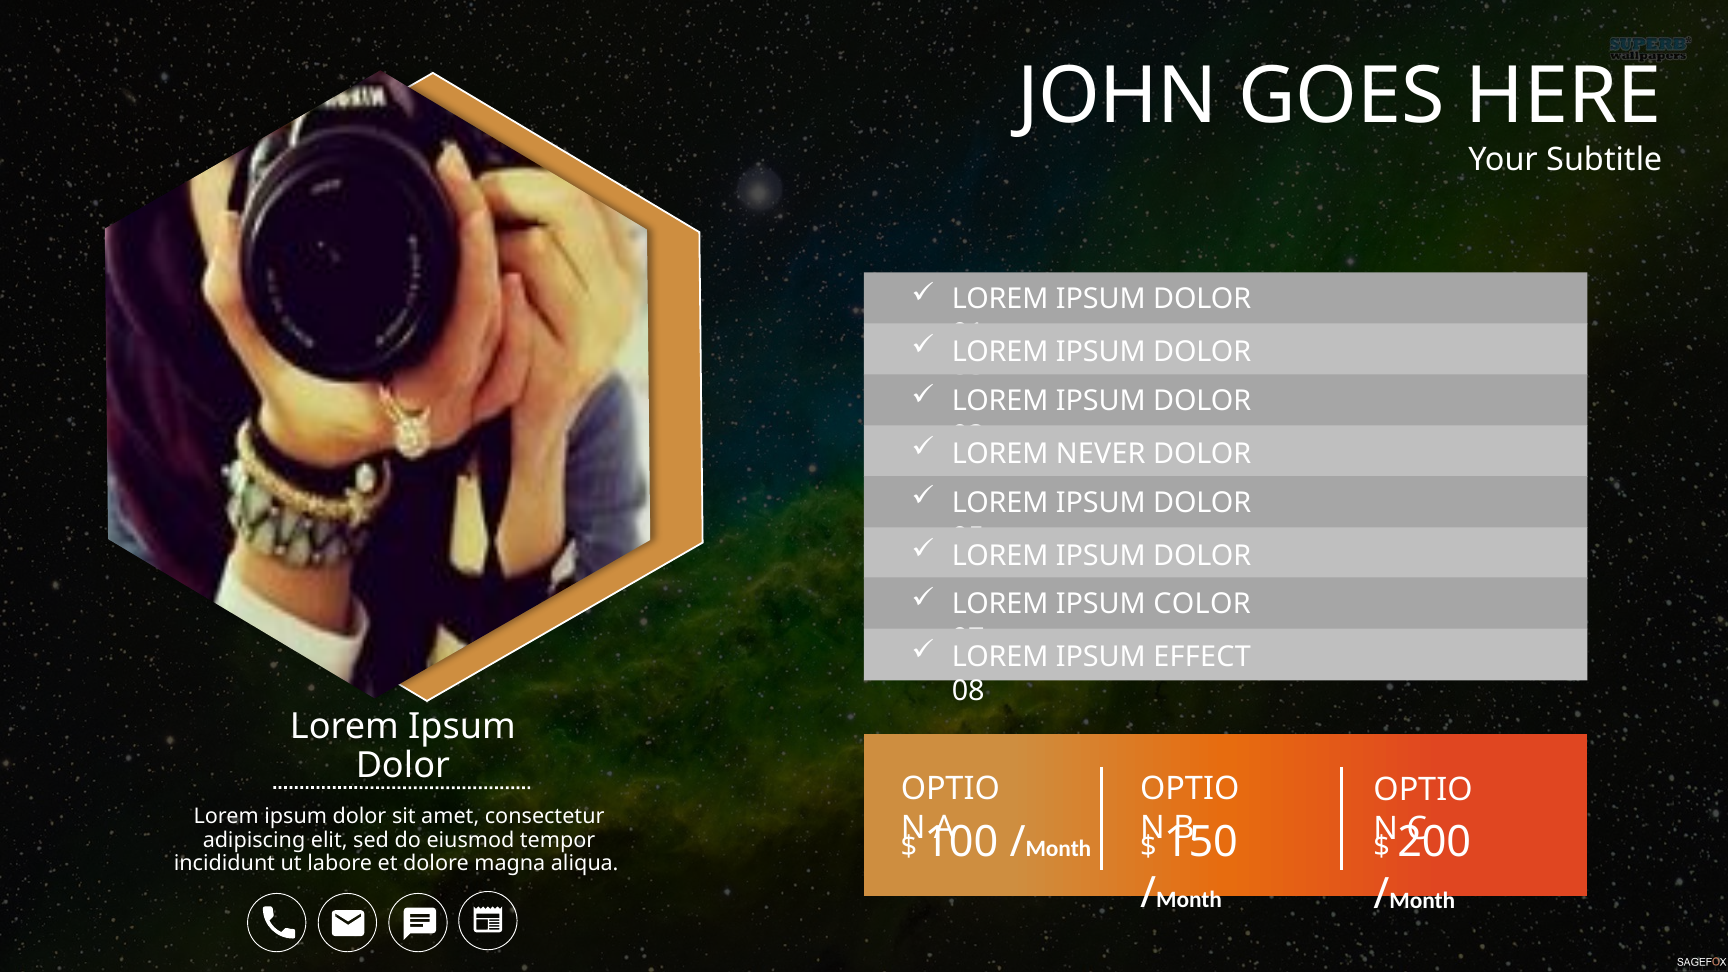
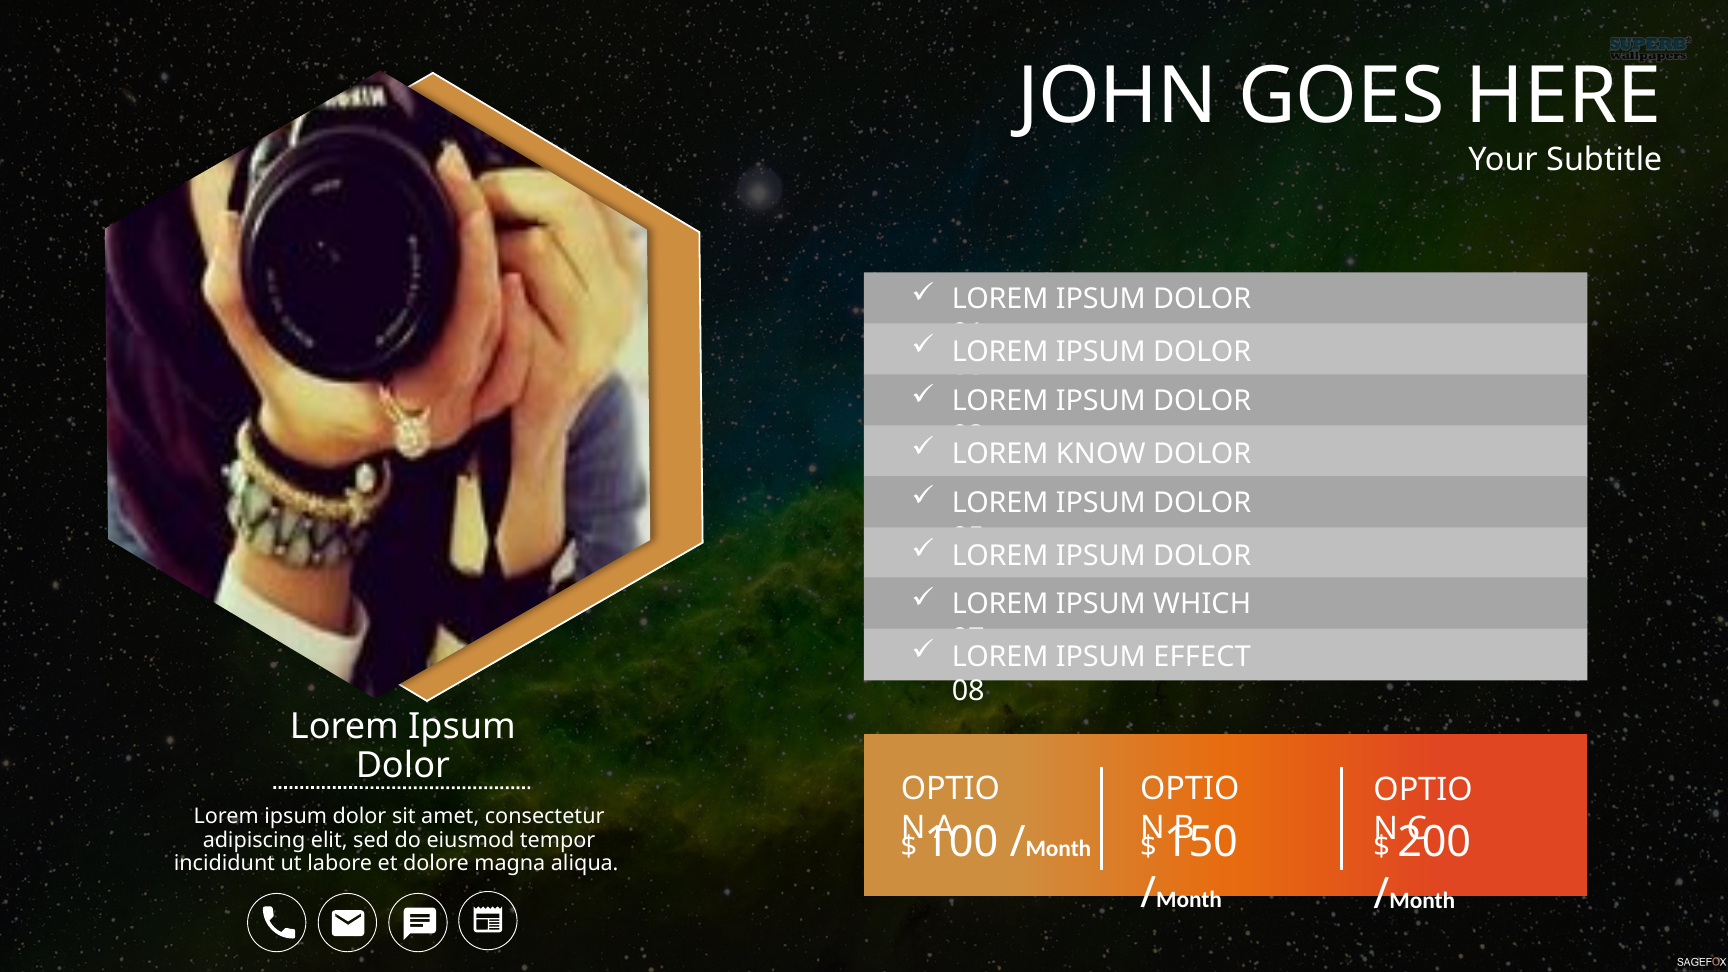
NEVER: NEVER -> KNOW
COLOR: COLOR -> WHICH
